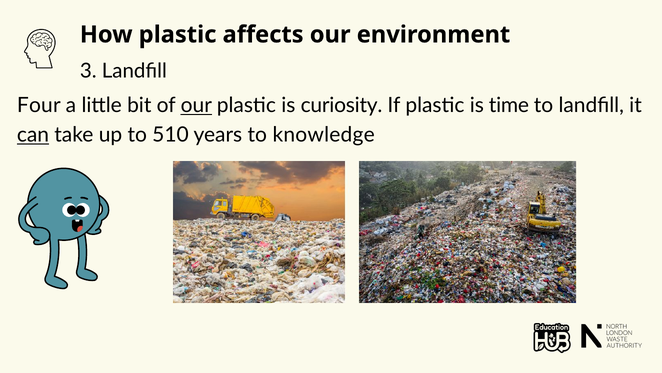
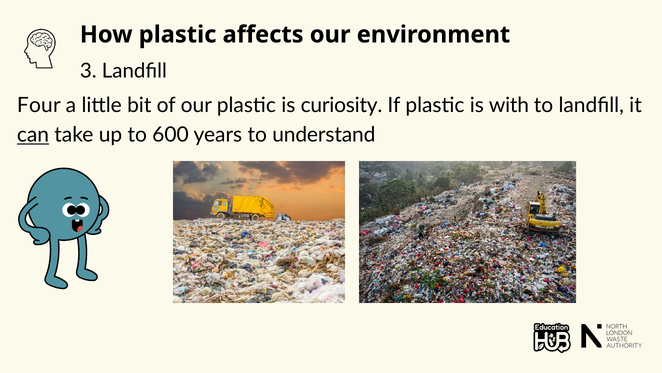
our at (196, 105) underline: present -> none
time: time -> with
510: 510 -> 600
knowledge: knowledge -> understand
